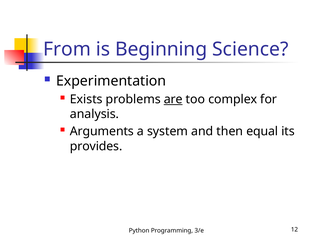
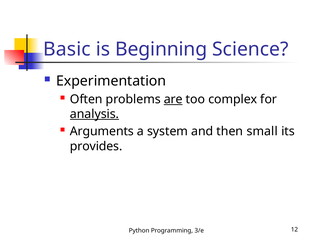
From: From -> Basic
Exists: Exists -> Often
analysis underline: none -> present
equal: equal -> small
